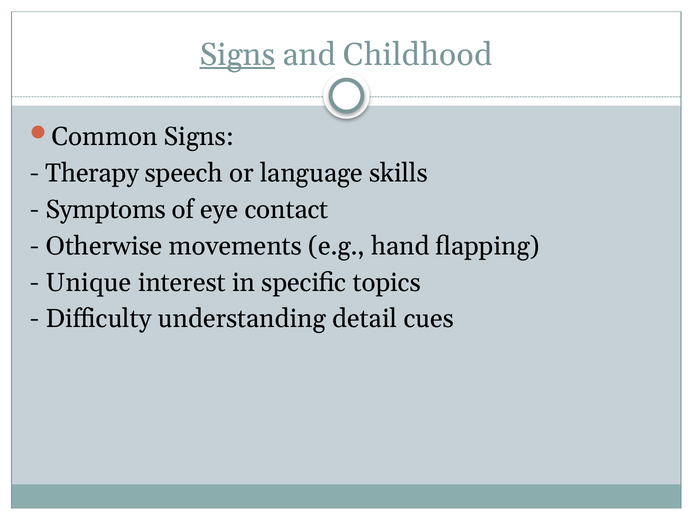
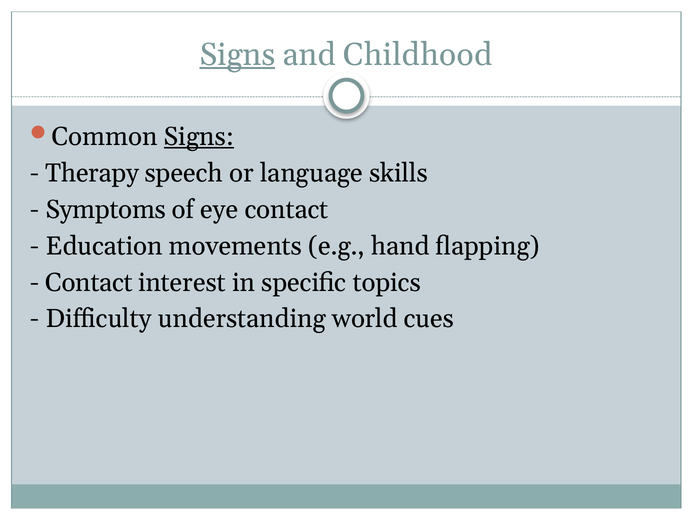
Signs at (199, 137) underline: none -> present
Otherwise: Otherwise -> Education
Unique at (89, 282): Unique -> Contact
detail: detail -> world
